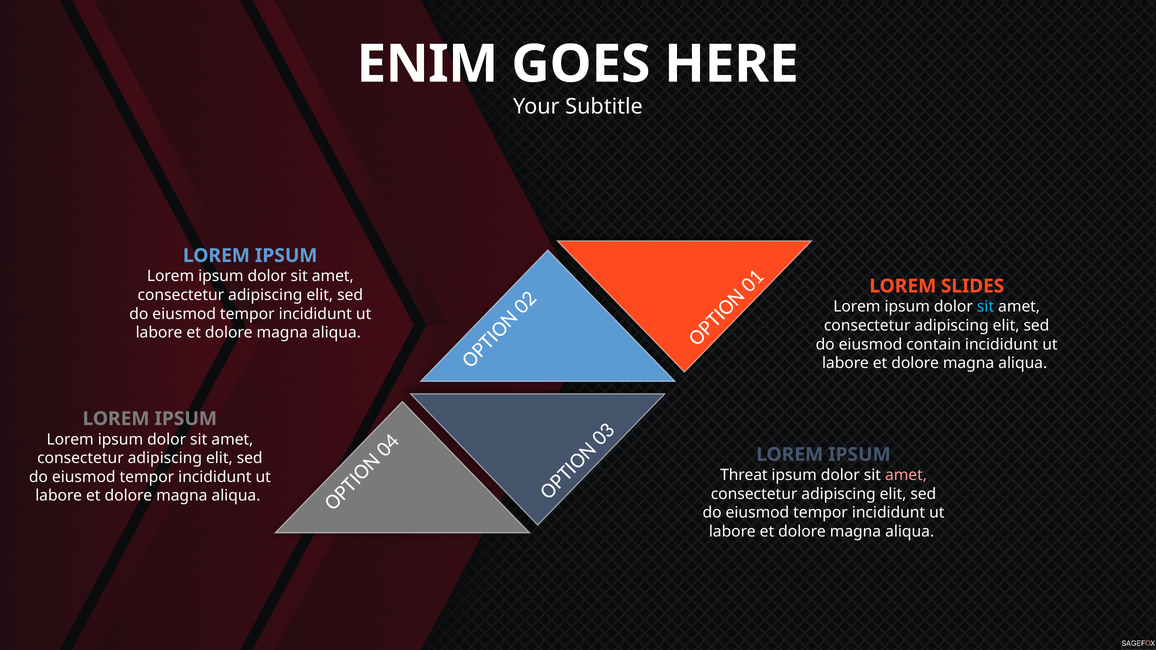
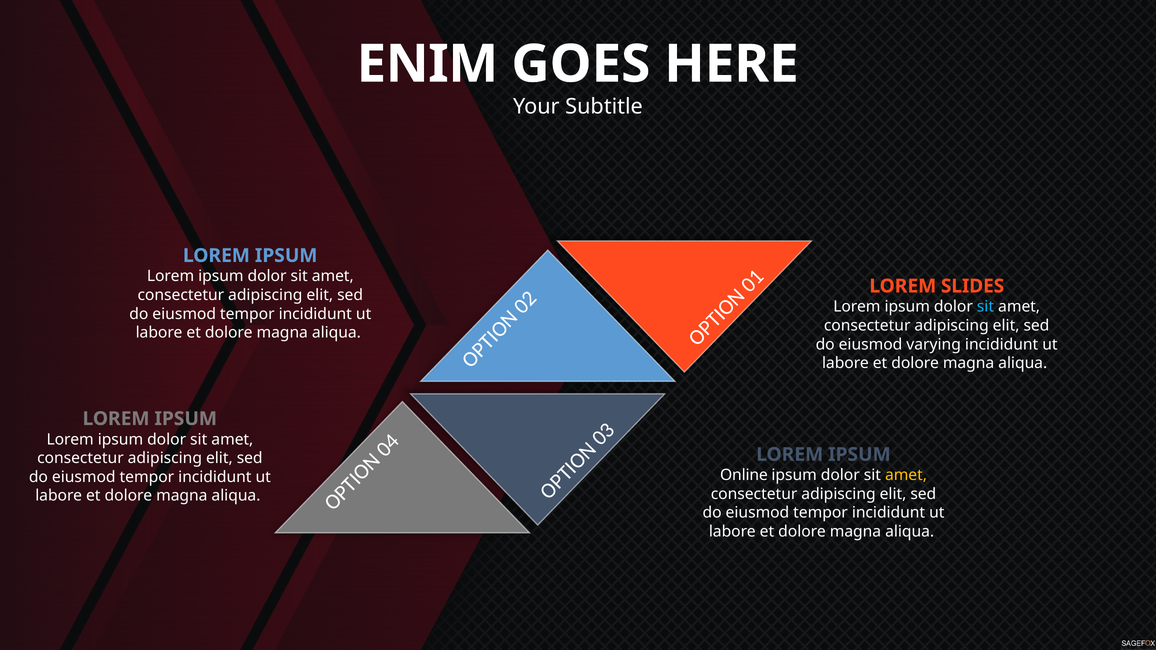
contain: contain -> varying
Threat: Threat -> Online
amet at (906, 475) colour: pink -> yellow
